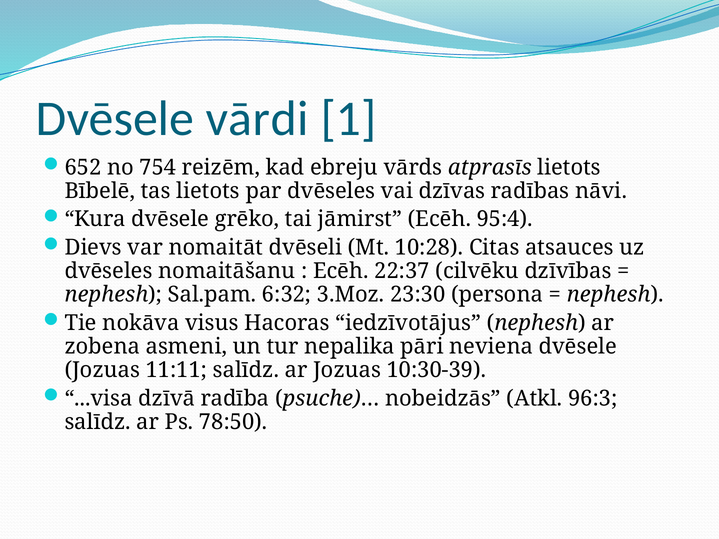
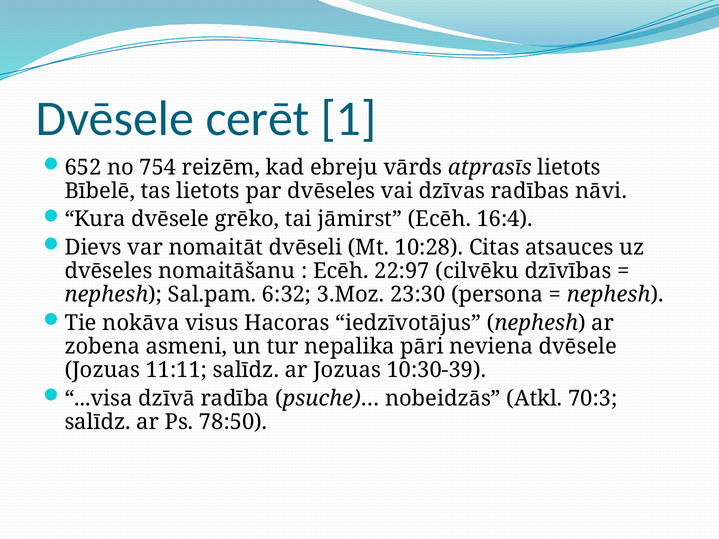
vārdi: vārdi -> cerēt
95:4: 95:4 -> 16:4
22:37: 22:37 -> 22:97
96:3: 96:3 -> 70:3
